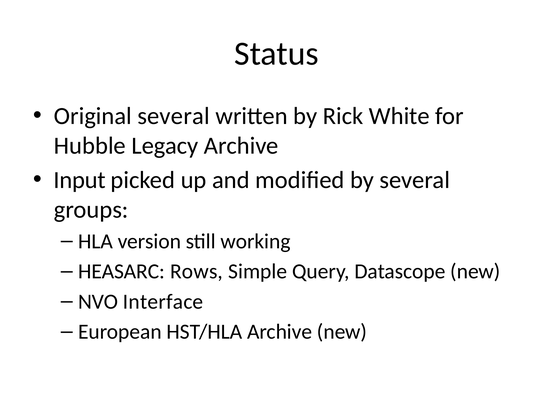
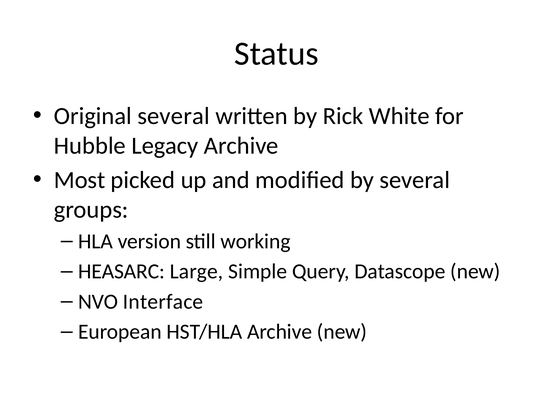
Input: Input -> Most
Rows: Rows -> Large
